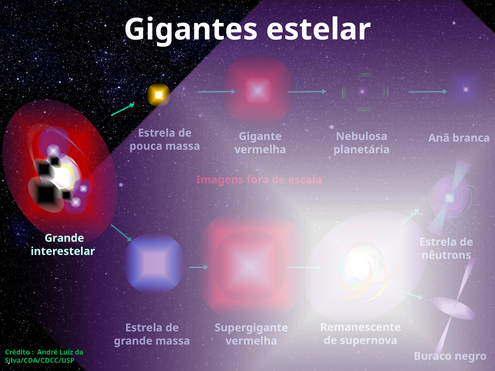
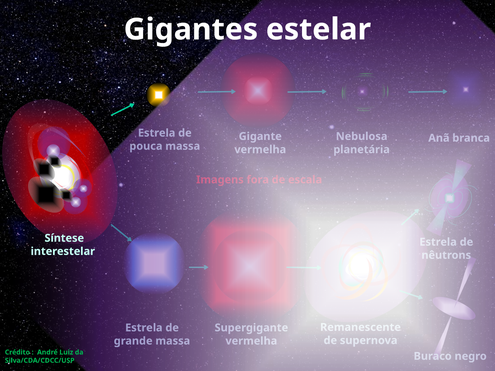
Grande at (64, 238): Grande -> Síntese
